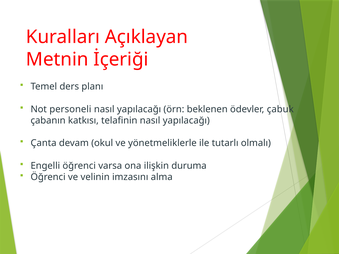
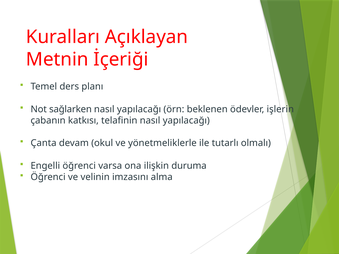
personeli: personeli -> sağlarken
çabuk: çabuk -> işlerin
